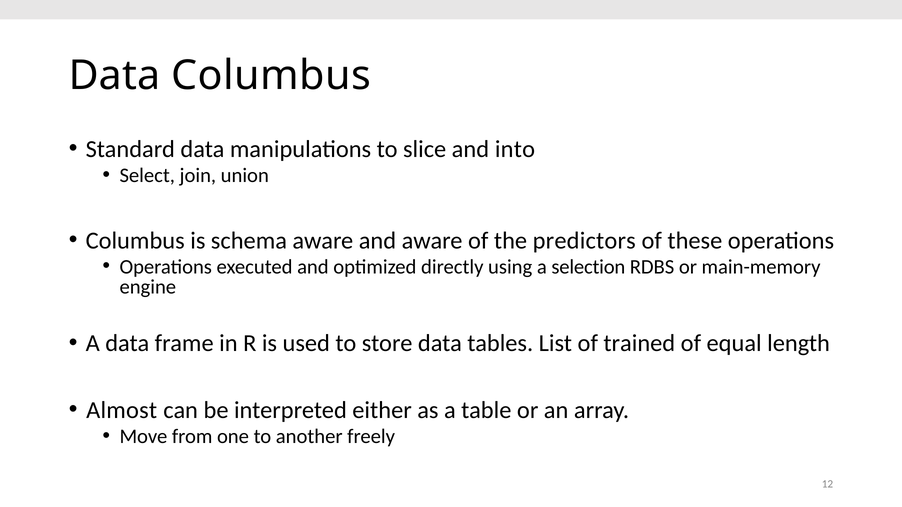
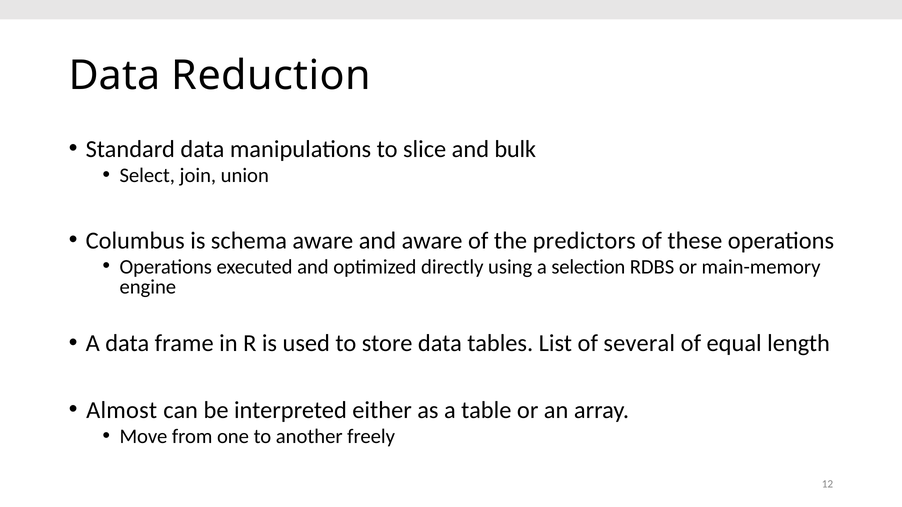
Data Columbus: Columbus -> Reduction
into: into -> bulk
trained: trained -> several
